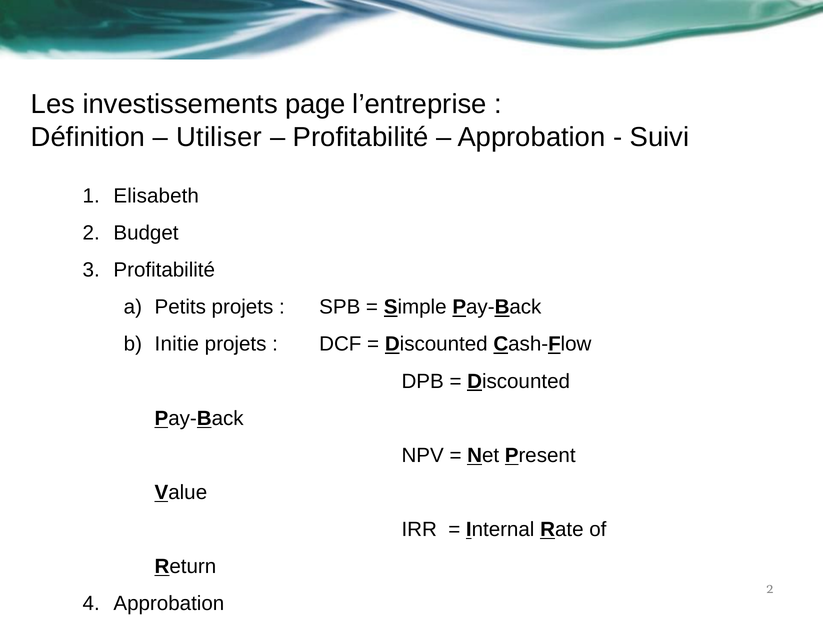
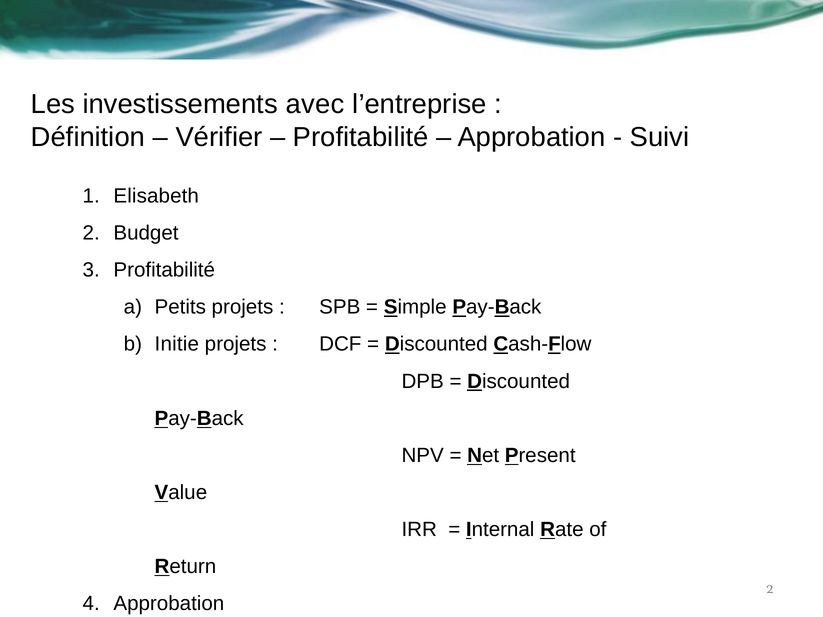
page: page -> avec
Utiliser: Utiliser -> Vérifier
